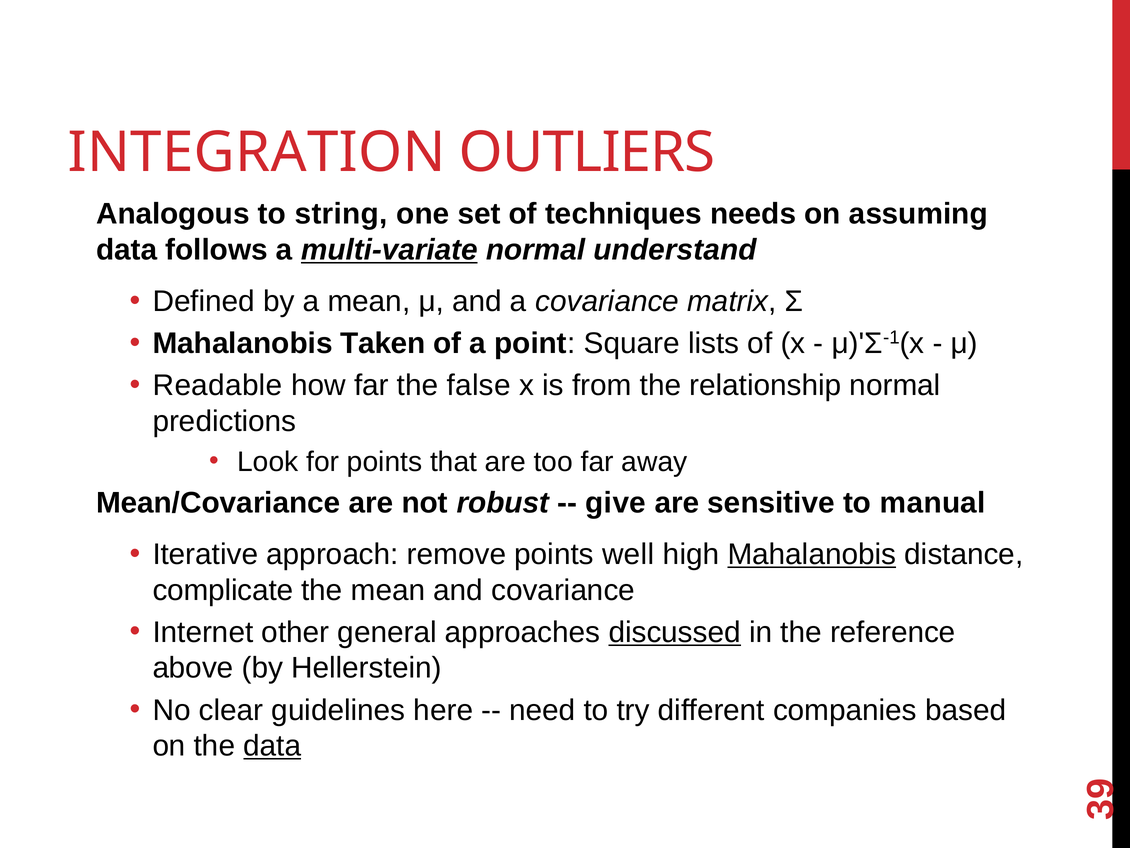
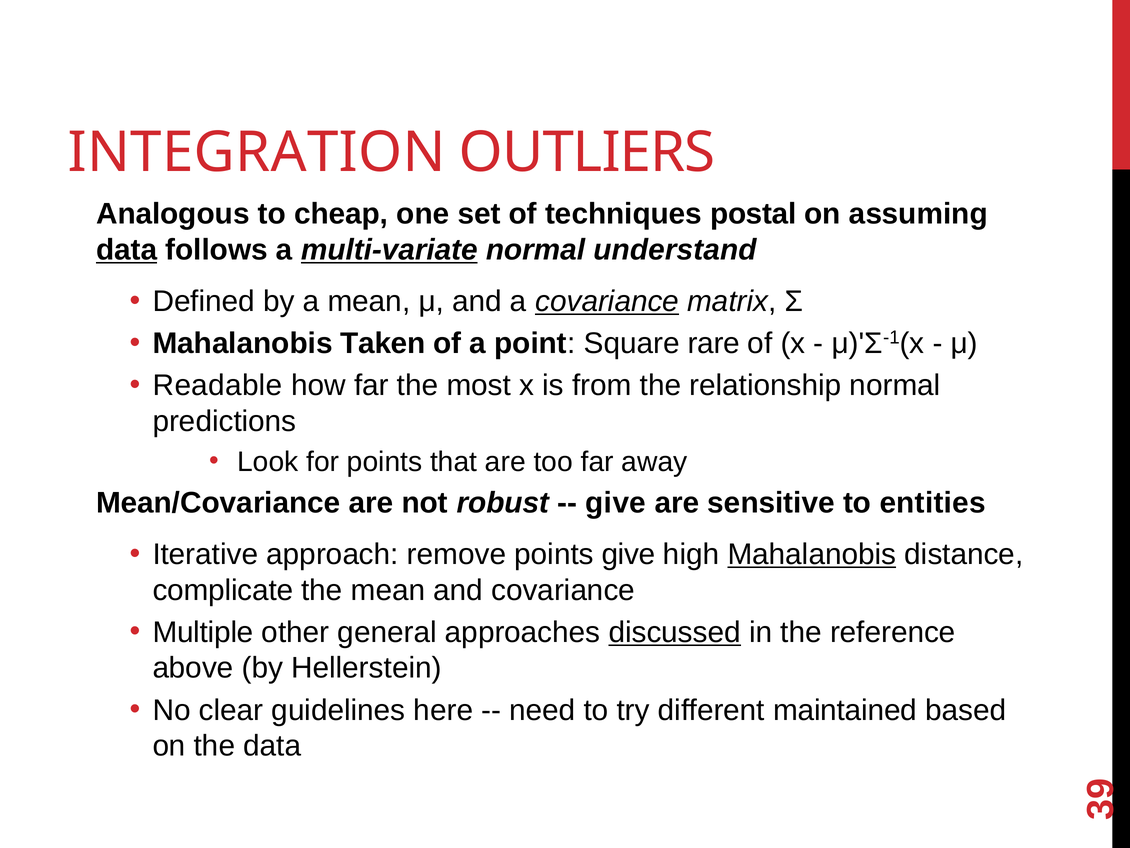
string: string -> cheap
needs: needs -> postal
data at (127, 250) underline: none -> present
covariance at (607, 301) underline: none -> present
lists: lists -> rare
false: false -> most
manual: manual -> entities
points well: well -> give
Internet: Internet -> Multiple
companies: companies -> maintained
data at (272, 746) underline: present -> none
